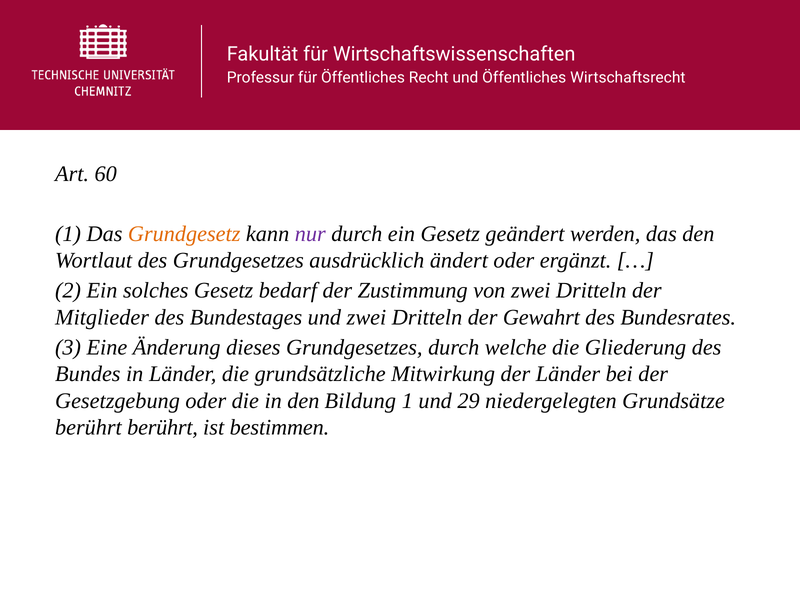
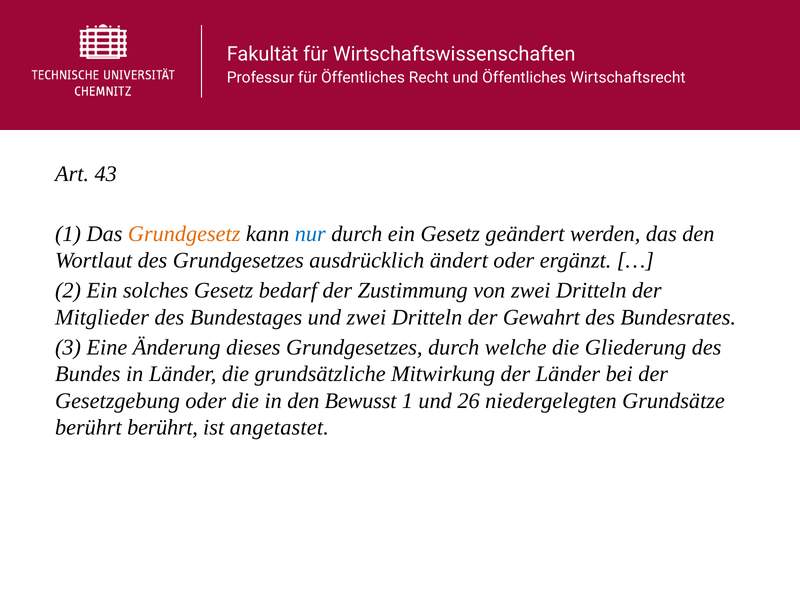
60: 60 -> 43
nur colour: purple -> blue
Bildung: Bildung -> Bewusst
29: 29 -> 26
bestimmen: bestimmen -> angetastet
